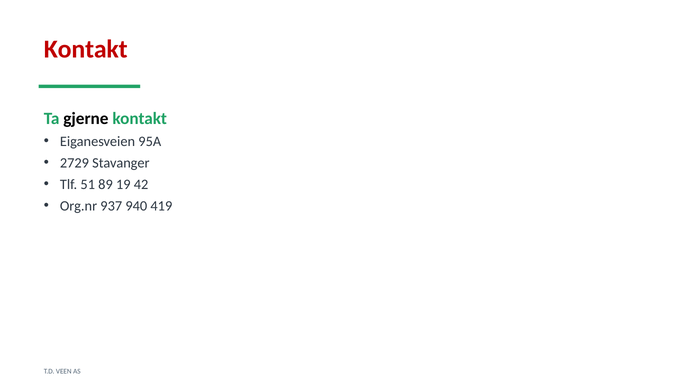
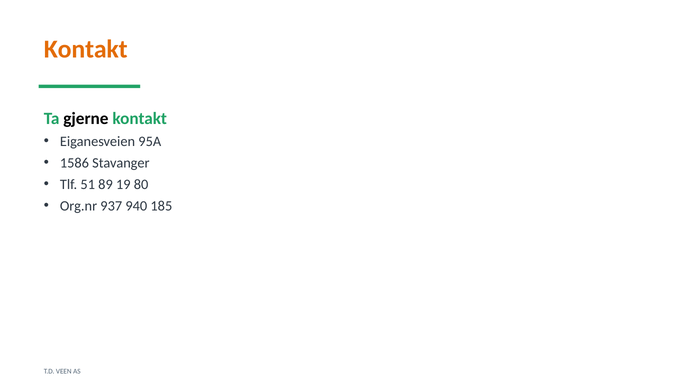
Kontakt at (86, 49) colour: red -> orange
2729: 2729 -> 1586
42: 42 -> 80
419: 419 -> 185
